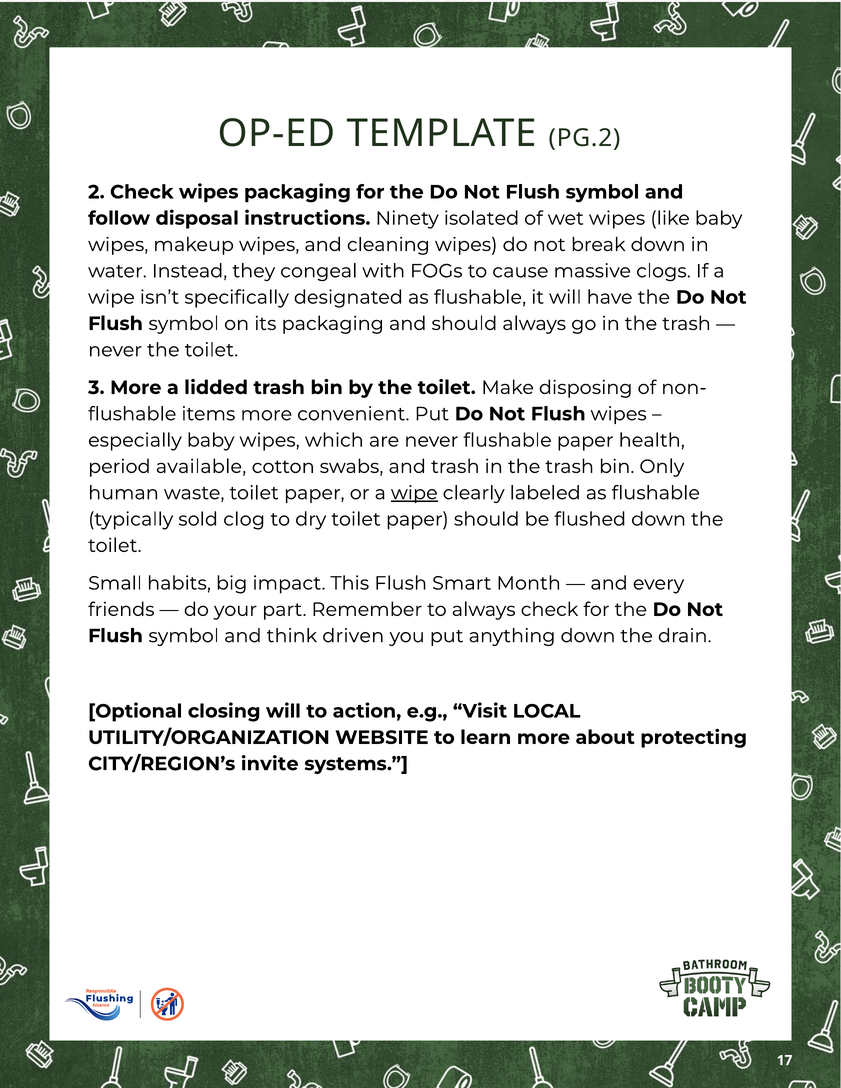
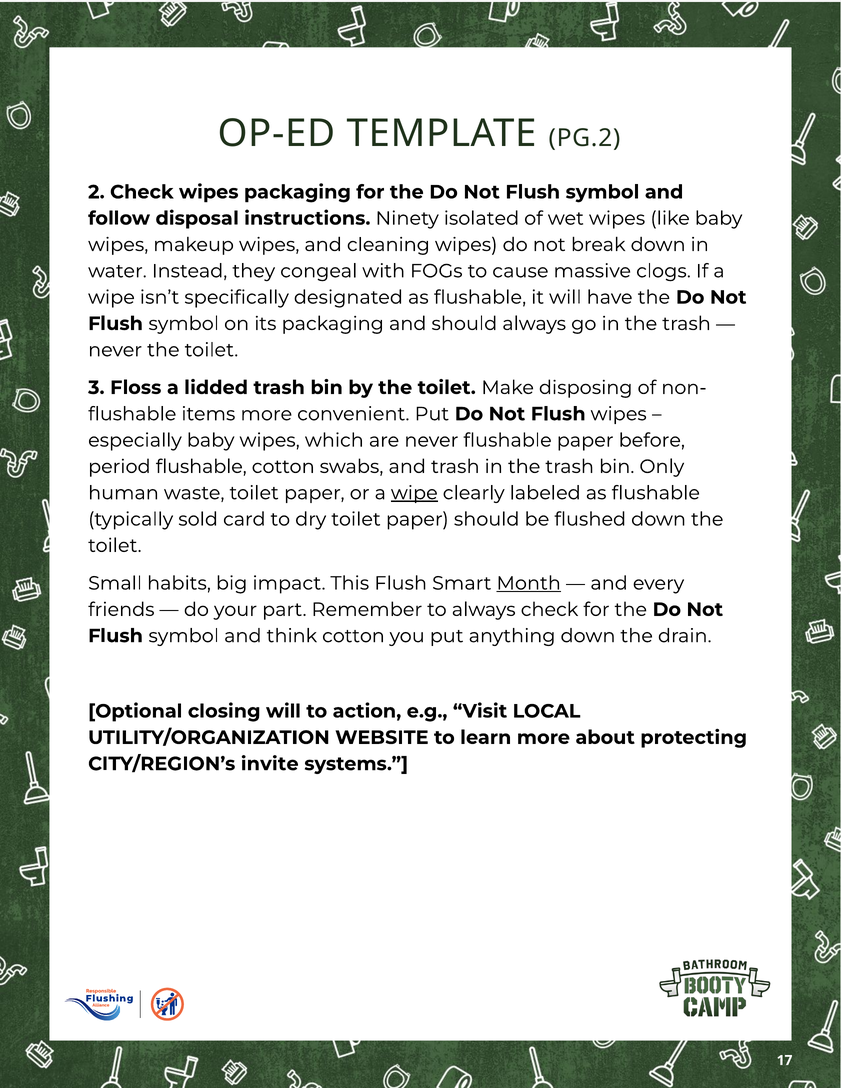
3 More: More -> Floss
health: health -> before
period available: available -> flushable
clog: clog -> card
Month underline: none -> present
think driven: driven -> cotton
